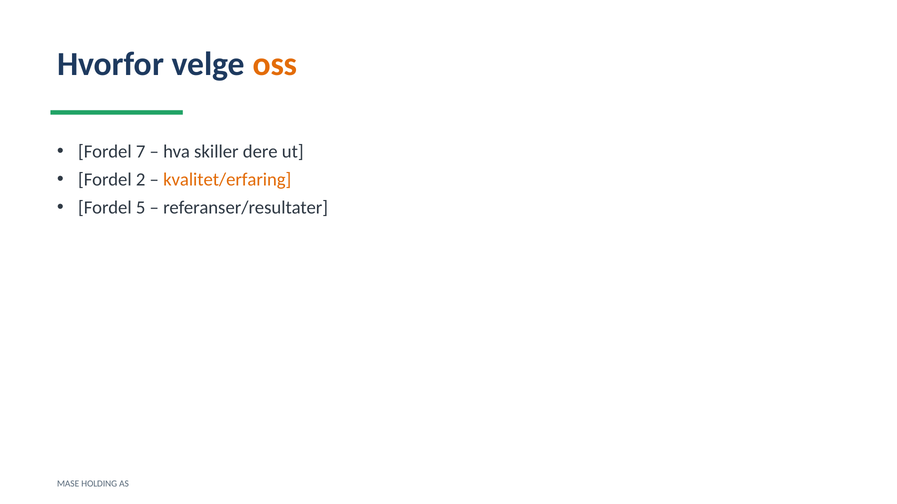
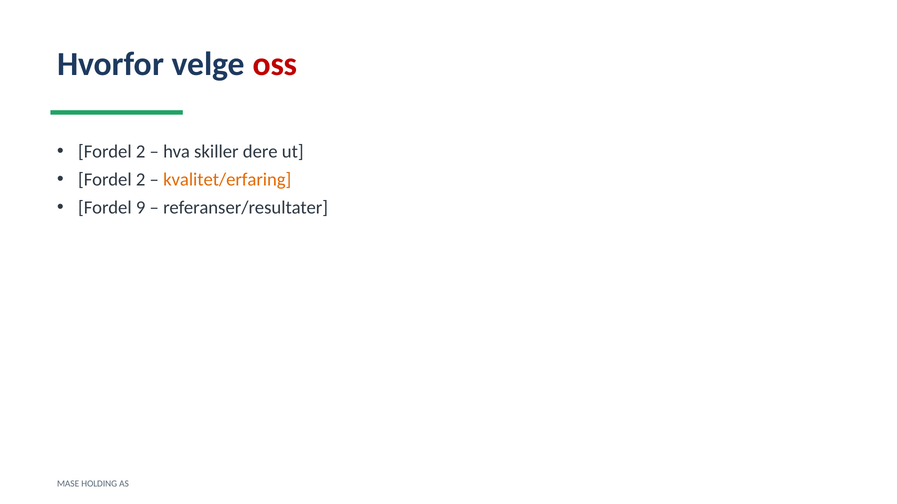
oss colour: orange -> red
7 at (141, 152): 7 -> 2
5: 5 -> 9
